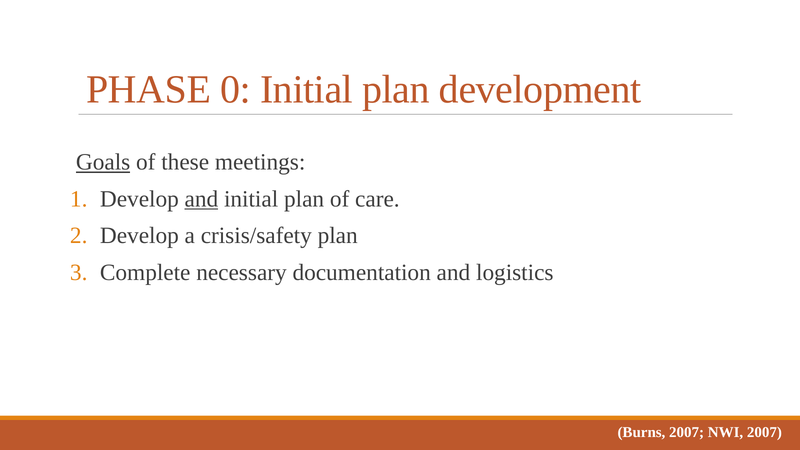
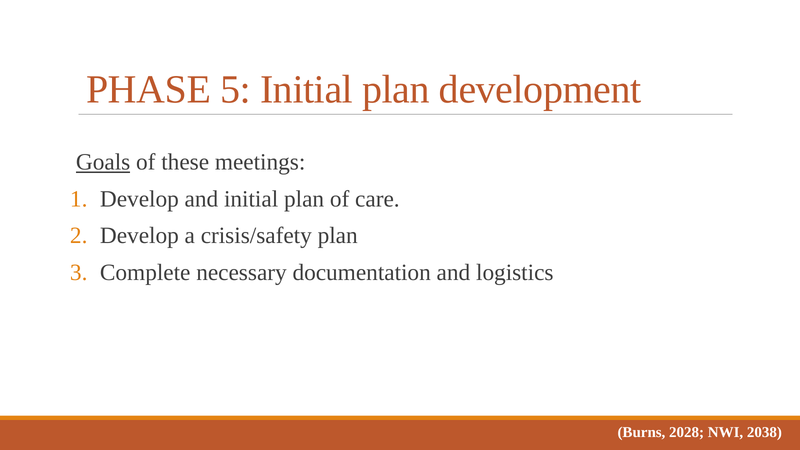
0: 0 -> 5
and at (201, 199) underline: present -> none
Burns 2007: 2007 -> 2028
NWI 2007: 2007 -> 2038
